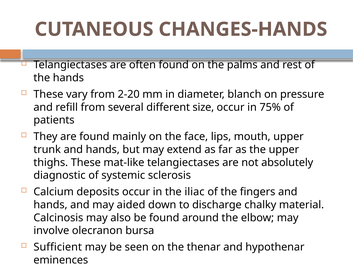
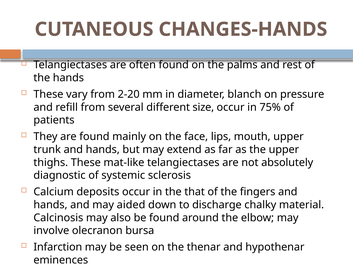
iliac: iliac -> that
Sufficient: Sufficient -> Infarction
